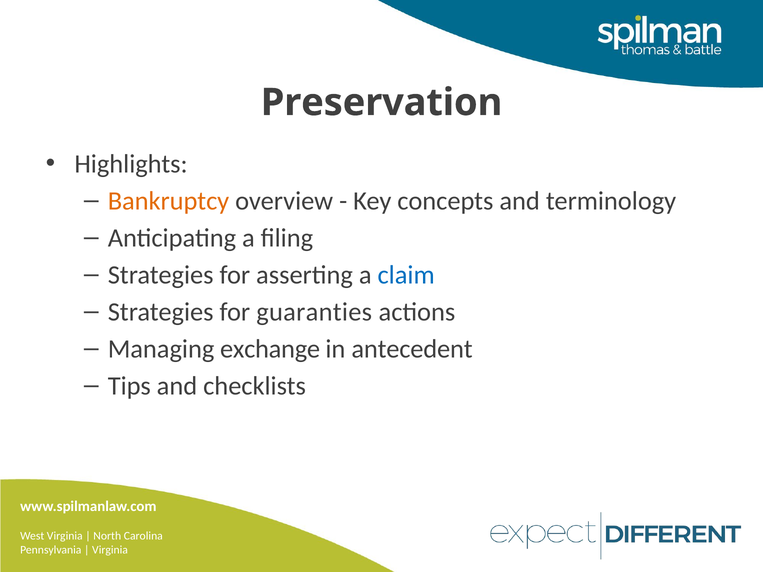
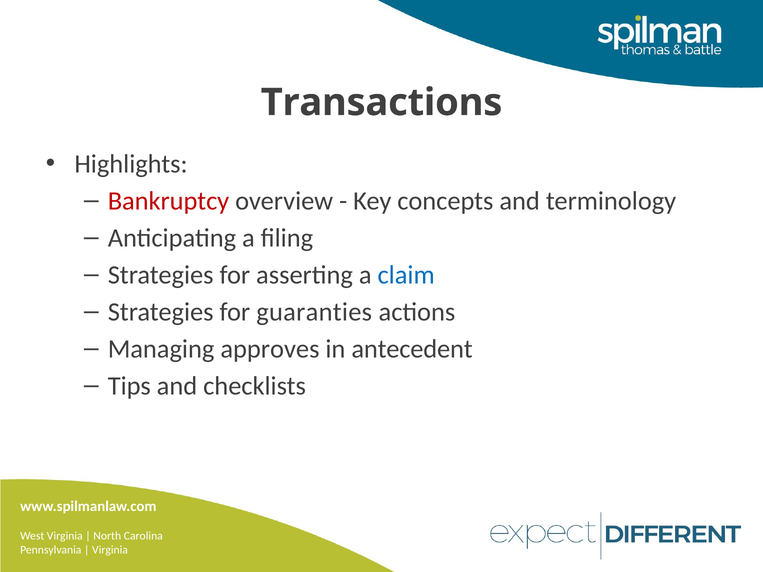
Preservation: Preservation -> Transactions
Bankruptcy colour: orange -> red
exchange: exchange -> approves
